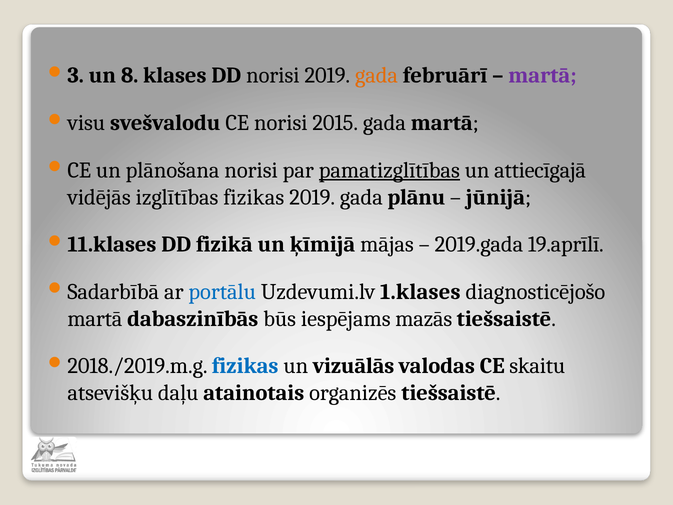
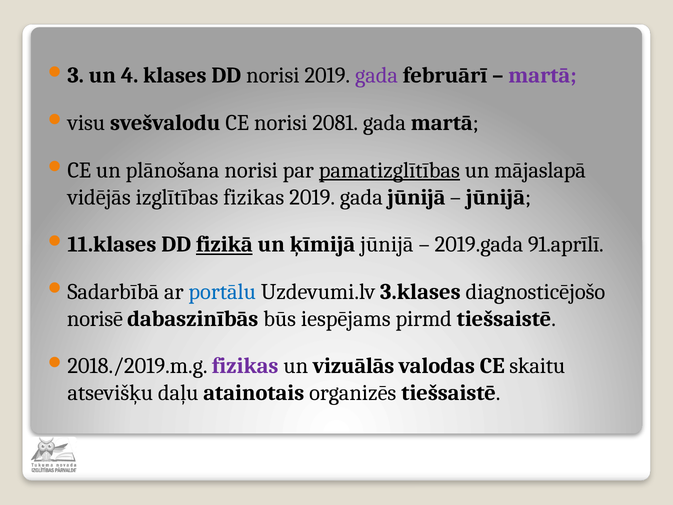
8: 8 -> 4
gada at (377, 76) colour: orange -> purple
2015: 2015 -> 2081
attiecīgajā: attiecīgajā -> mājaslapā
gada plānu: plānu -> jūnijā
fizikā underline: none -> present
ķīmijā mājas: mājas -> jūnijā
19.aprīlī: 19.aprīlī -> 91.aprīlī
1.klases: 1.klases -> 3.klases
martā at (95, 319): martā -> norisē
mazās: mazās -> pirmd
fizikas at (245, 366) colour: blue -> purple
